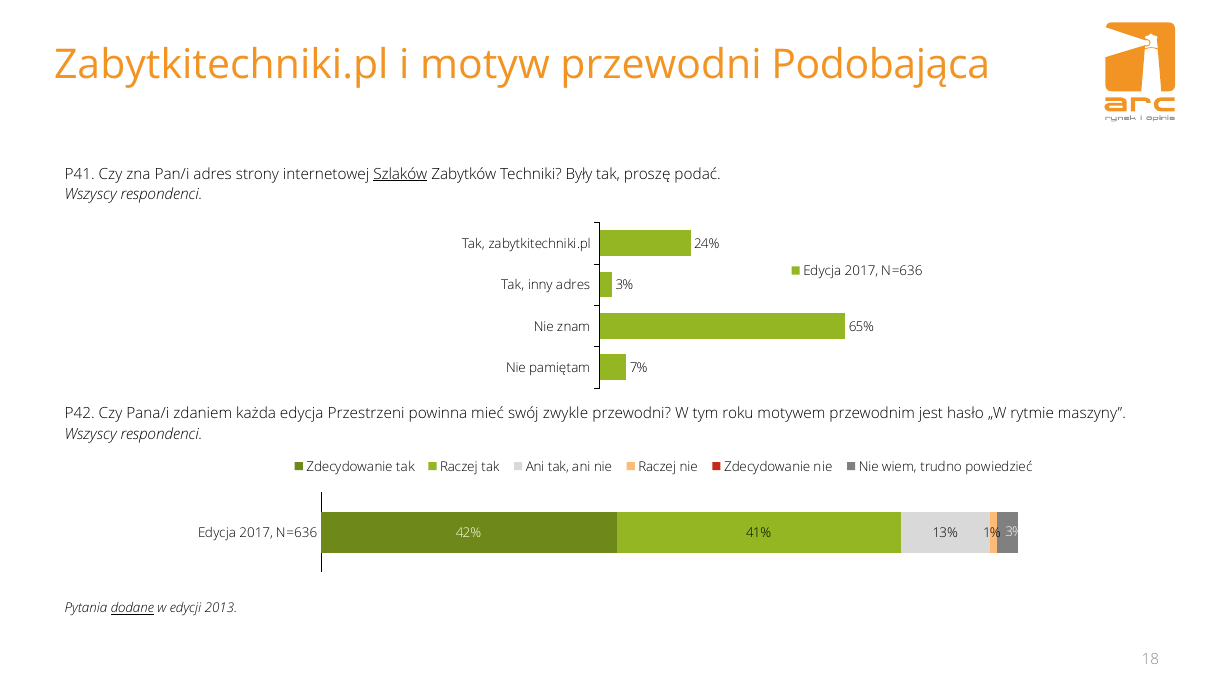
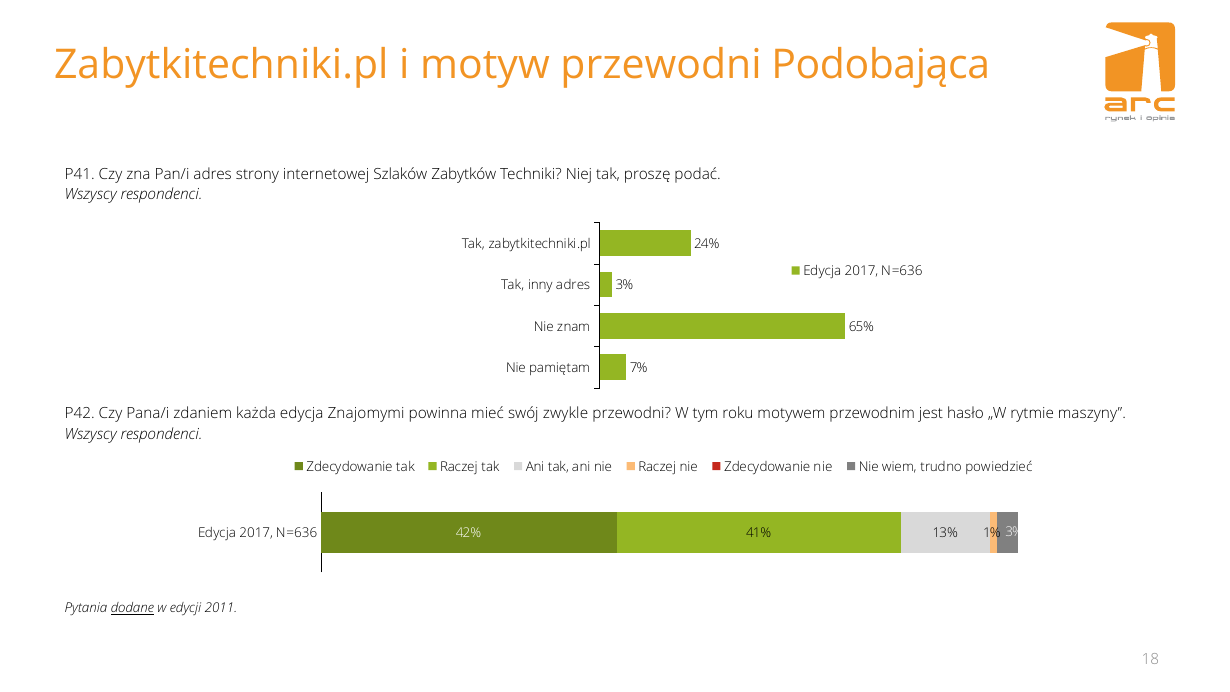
Szlaków underline: present -> none
Były: Były -> Niej
Przestrzeni: Przestrzeni -> Znajomymi
2013: 2013 -> 2011
